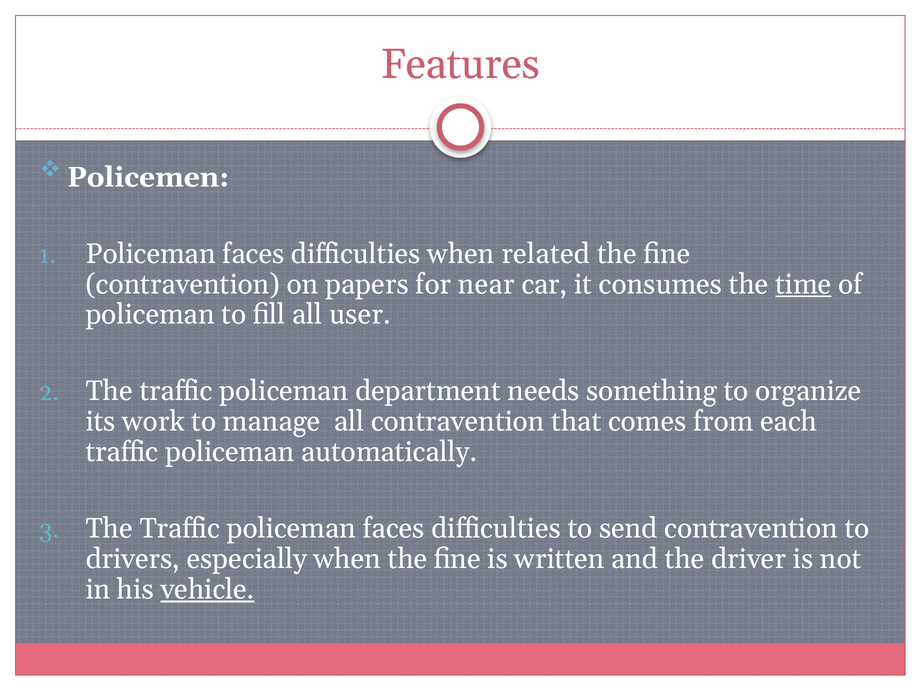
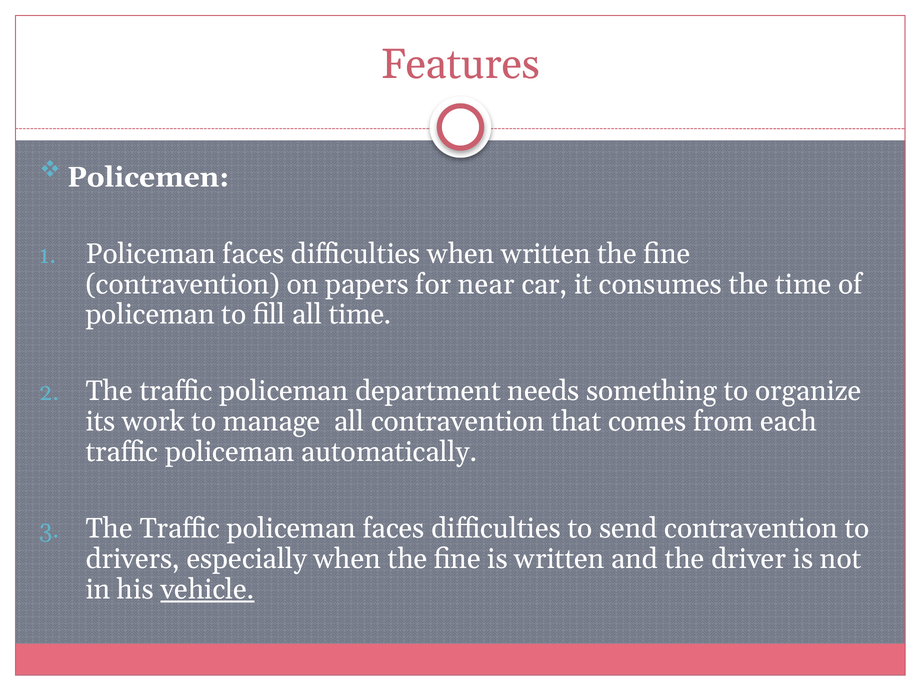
when related: related -> written
time at (803, 284) underline: present -> none
all user: user -> time
